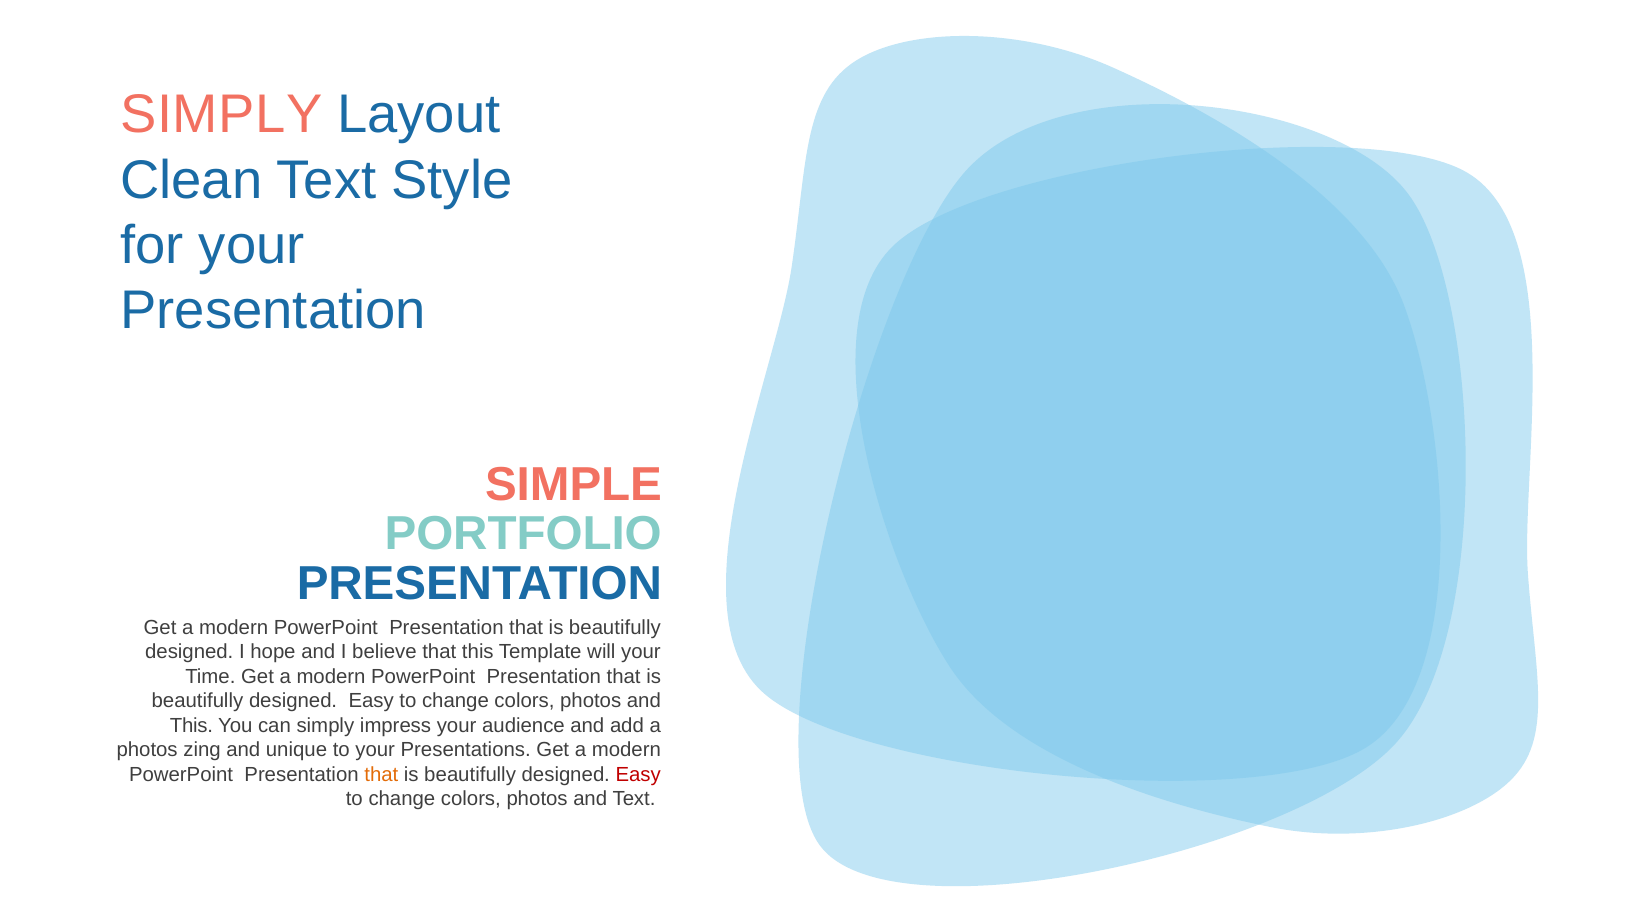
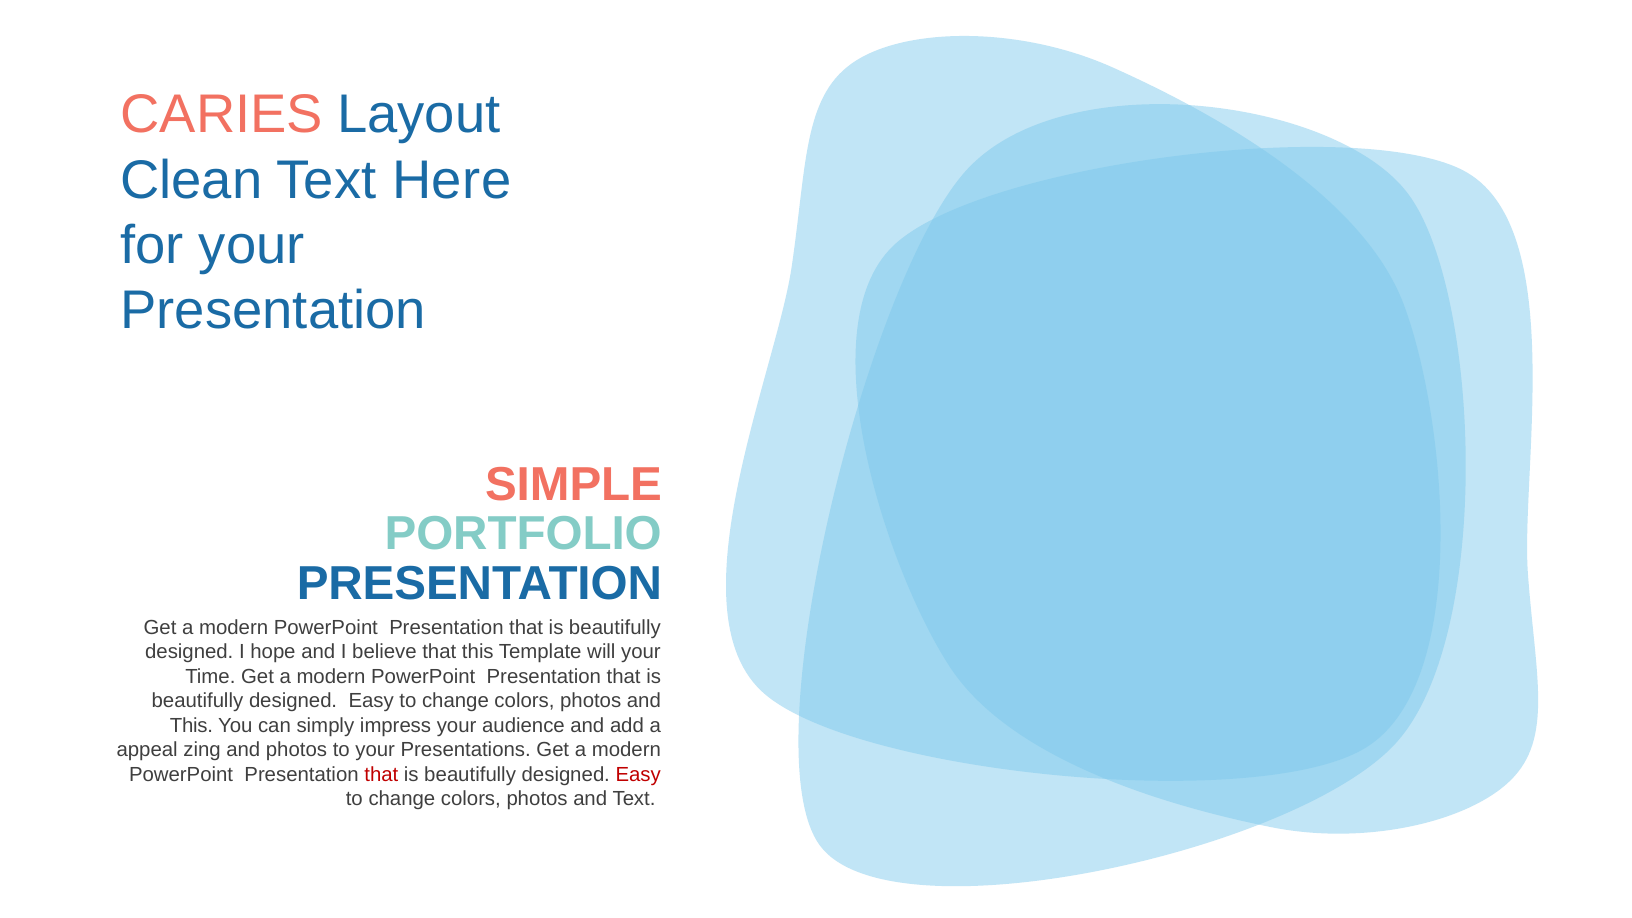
SIMPLY at (221, 115): SIMPLY -> CARIES
Style: Style -> Here
photos at (147, 750): photos -> appeal
and unique: unique -> photos
that at (381, 774) colour: orange -> red
